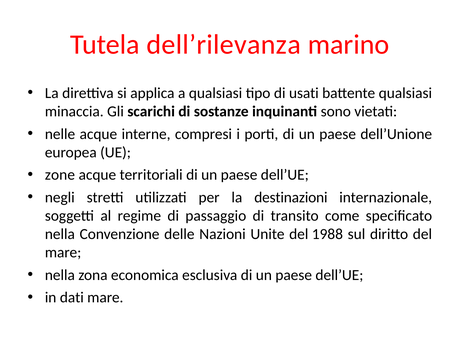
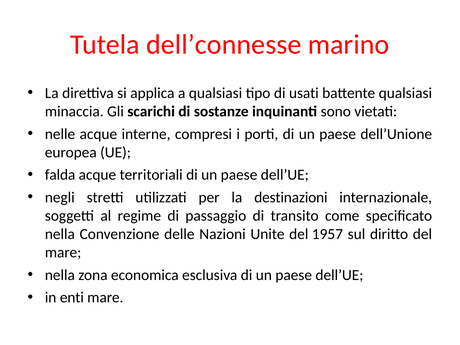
dell’rilevanza: dell’rilevanza -> dell’connesse
zone: zone -> falda
1988: 1988 -> 1957
dati: dati -> enti
